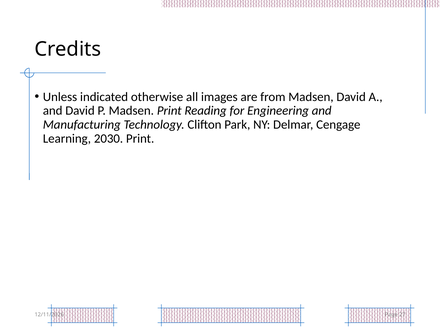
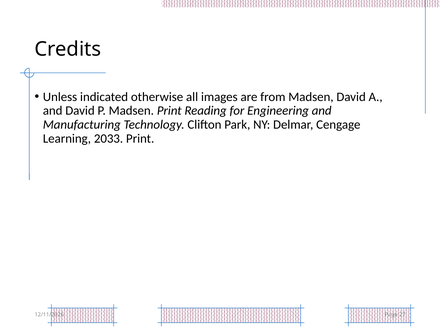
2030: 2030 -> 2033
